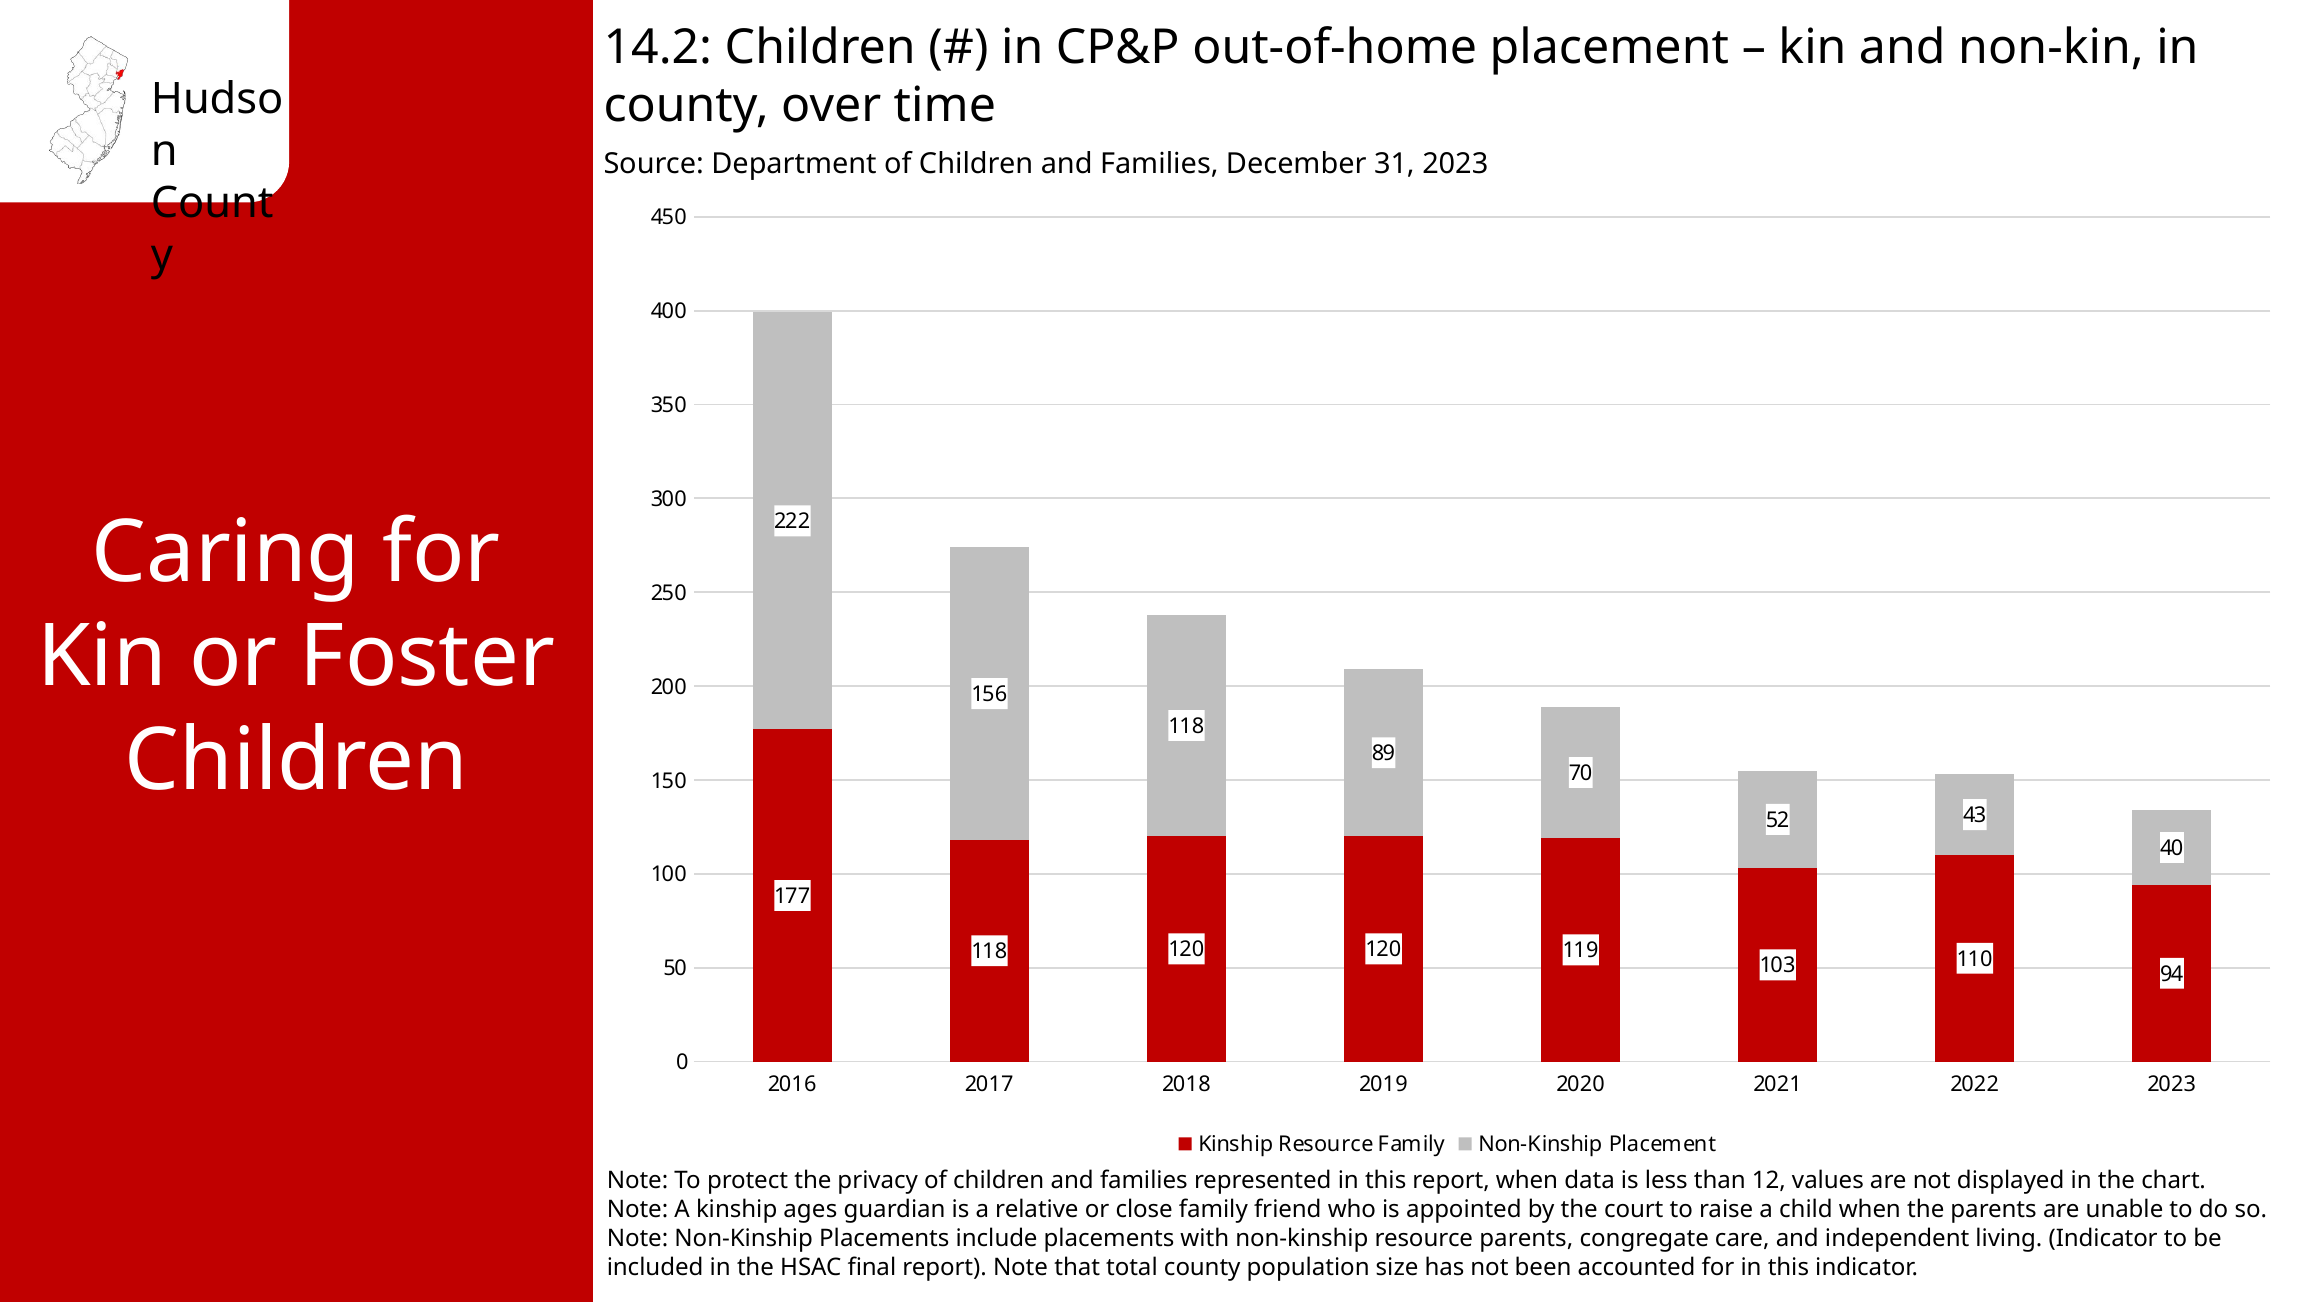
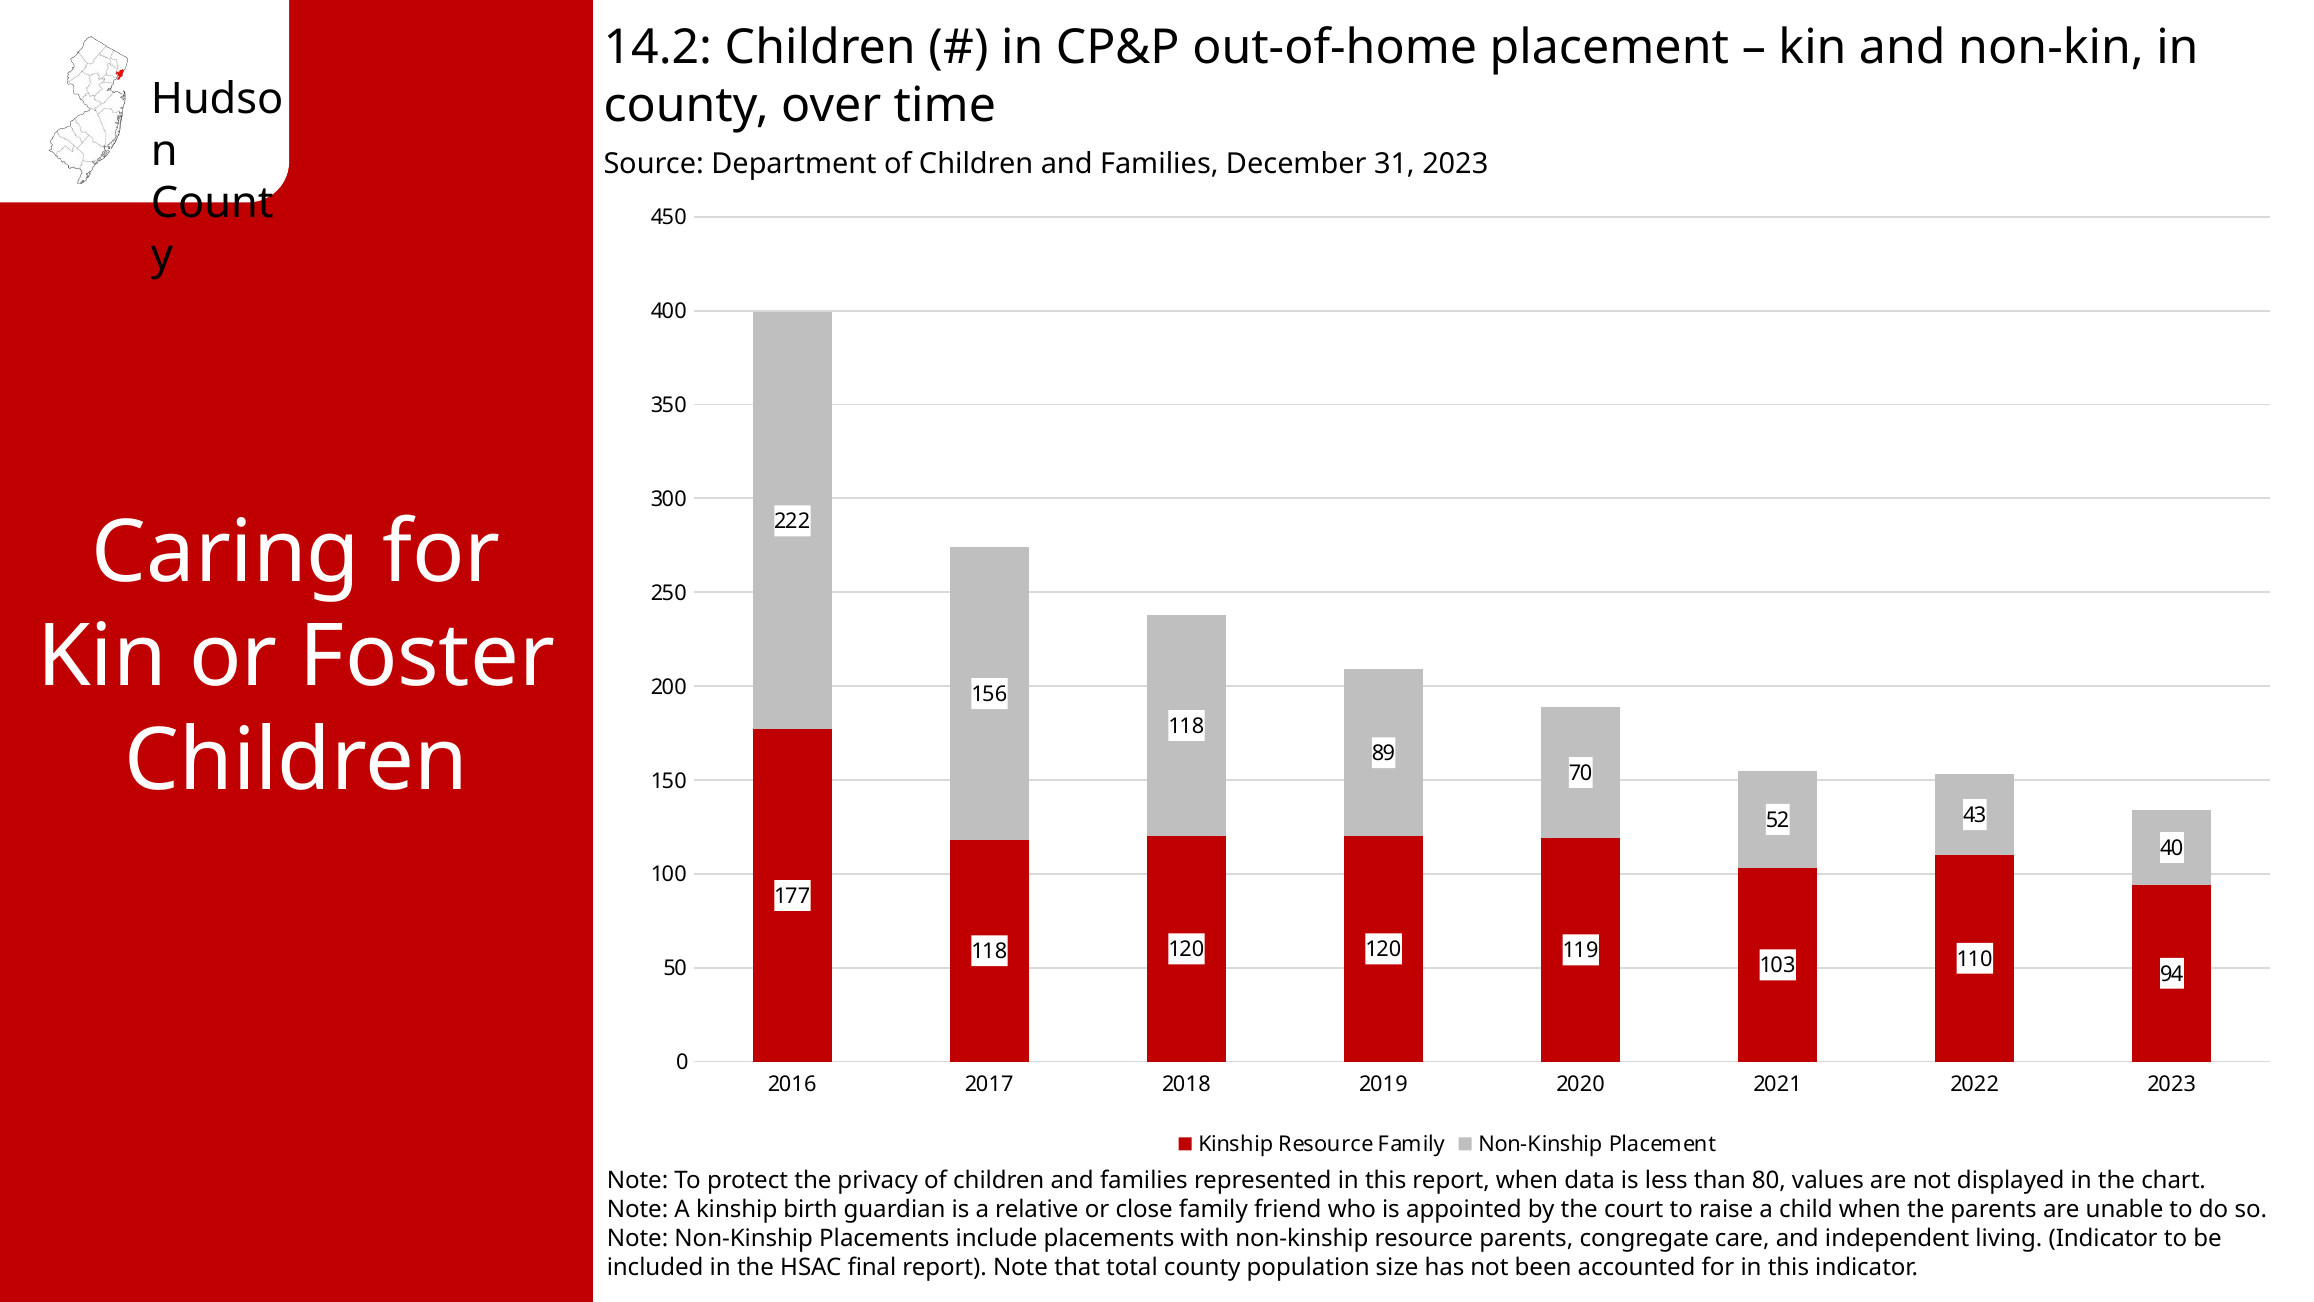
12: 12 -> 80
ages: ages -> birth
